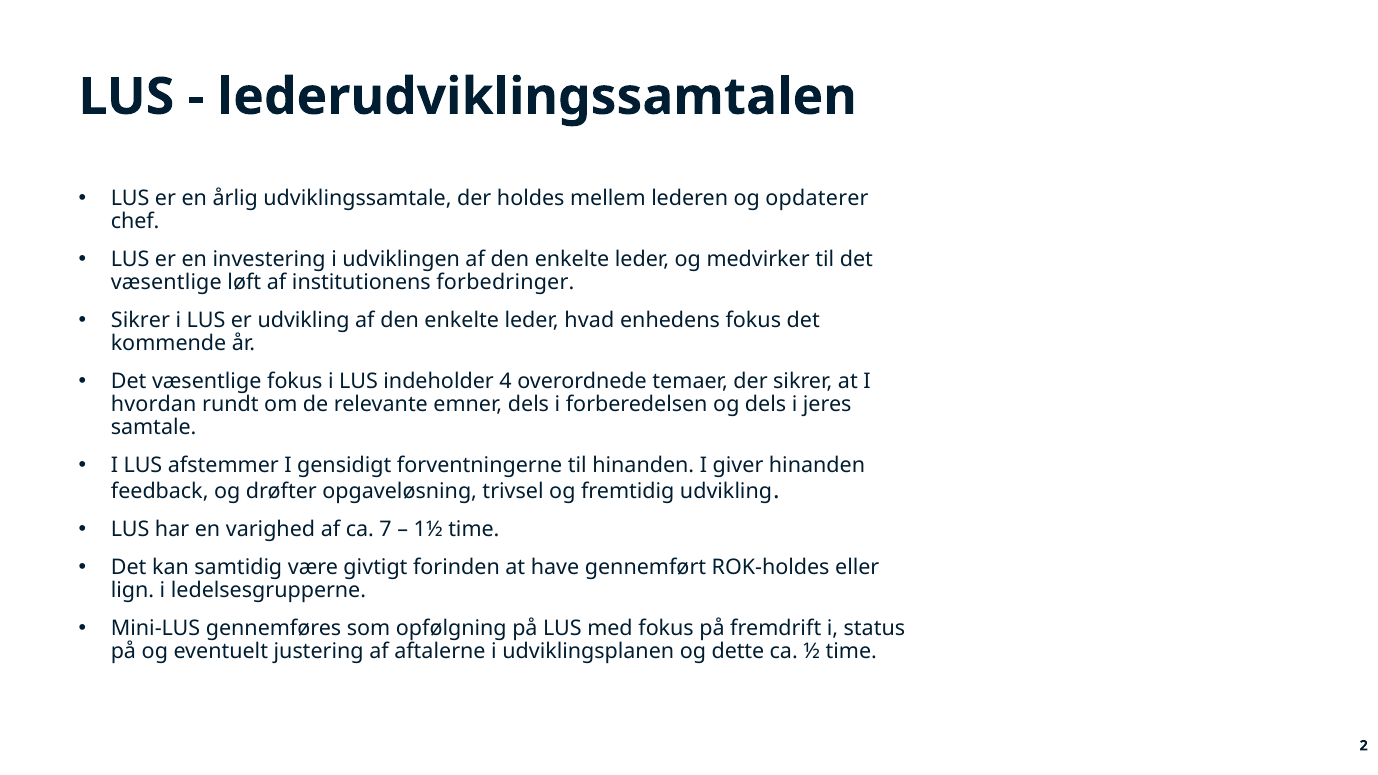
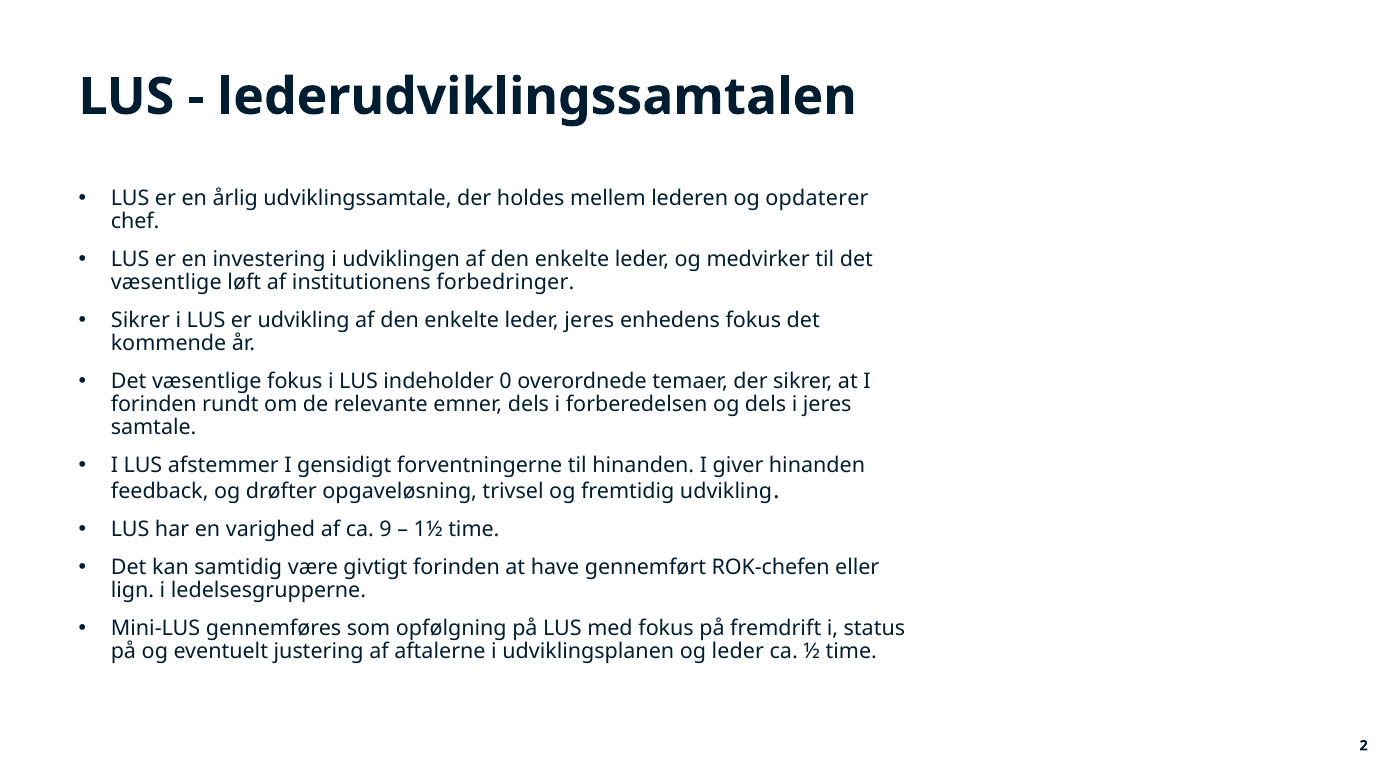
leder hvad: hvad -> jeres
4: 4 -> 0
hvordan at (154, 405): hvordan -> forinden
7: 7 -> 9
ROK-holdes: ROK-holdes -> ROK-chefen
og dette: dette -> leder
